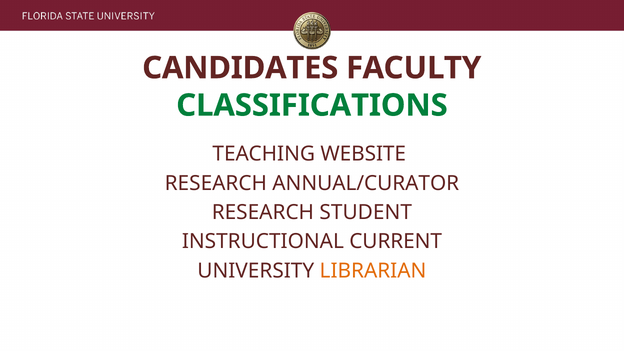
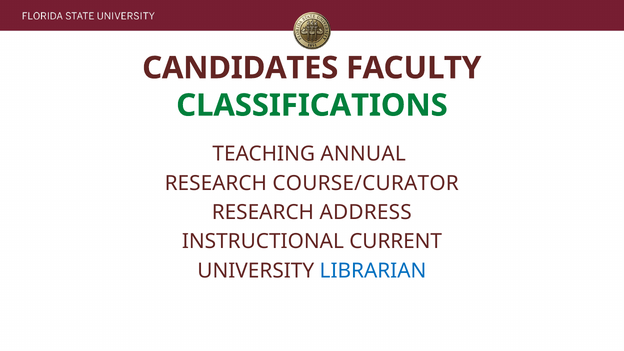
WEBSITE: WEBSITE -> ANNUAL
ANNUAL/CURATOR: ANNUAL/CURATOR -> COURSE/CURATOR
STUDENT: STUDENT -> ADDRESS
LIBRARIAN colour: orange -> blue
